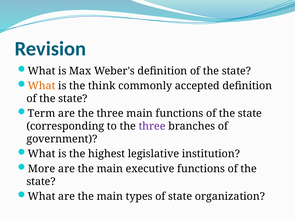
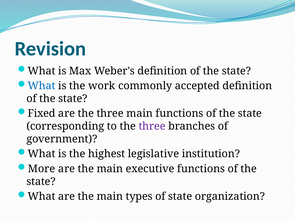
What at (42, 86) colour: orange -> blue
think: think -> work
Term: Term -> Fixed
